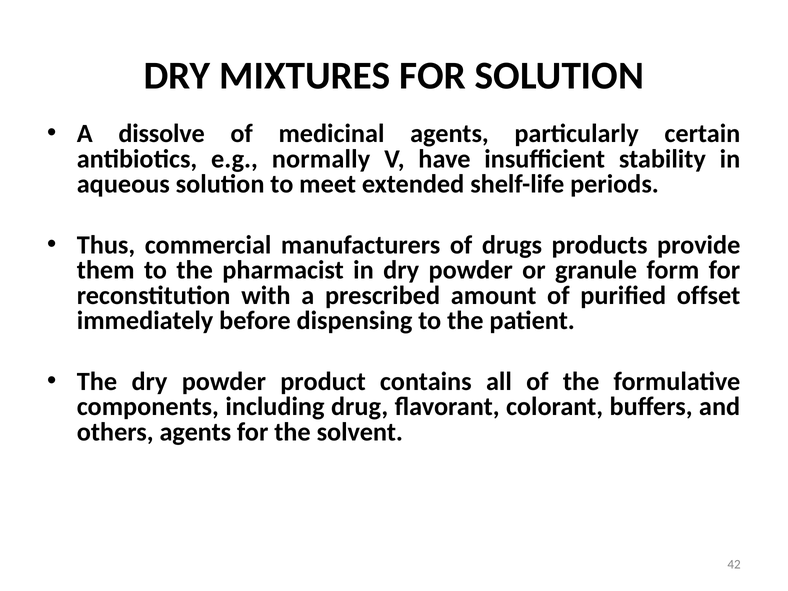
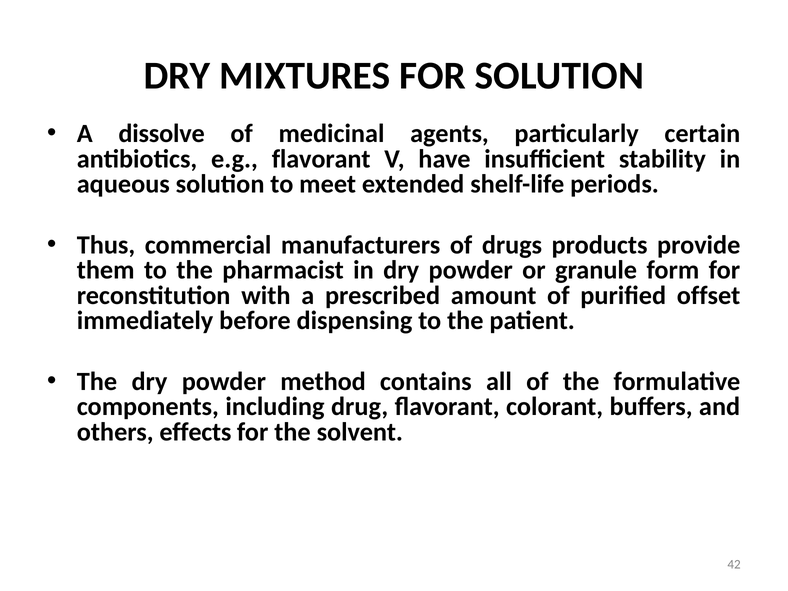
e.g normally: normally -> flavorant
product: product -> method
others agents: agents -> effects
